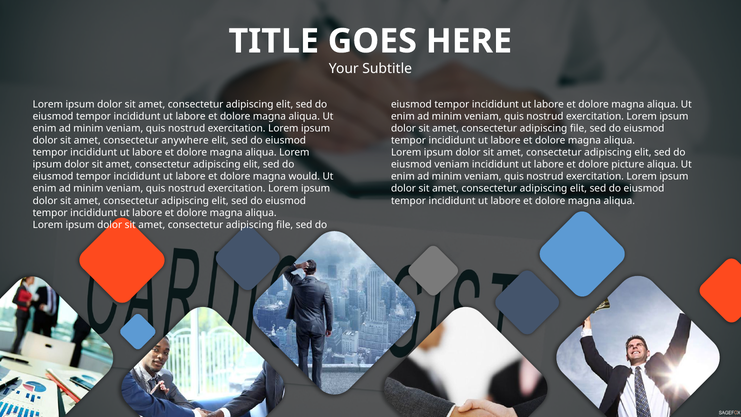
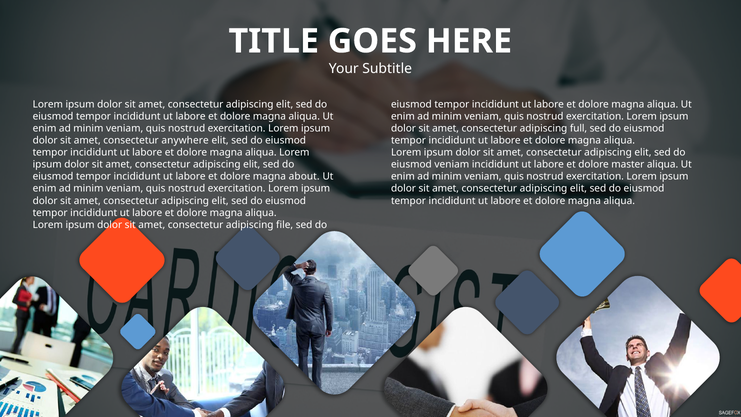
file at (578, 128): file -> full
picture: picture -> master
would: would -> about
